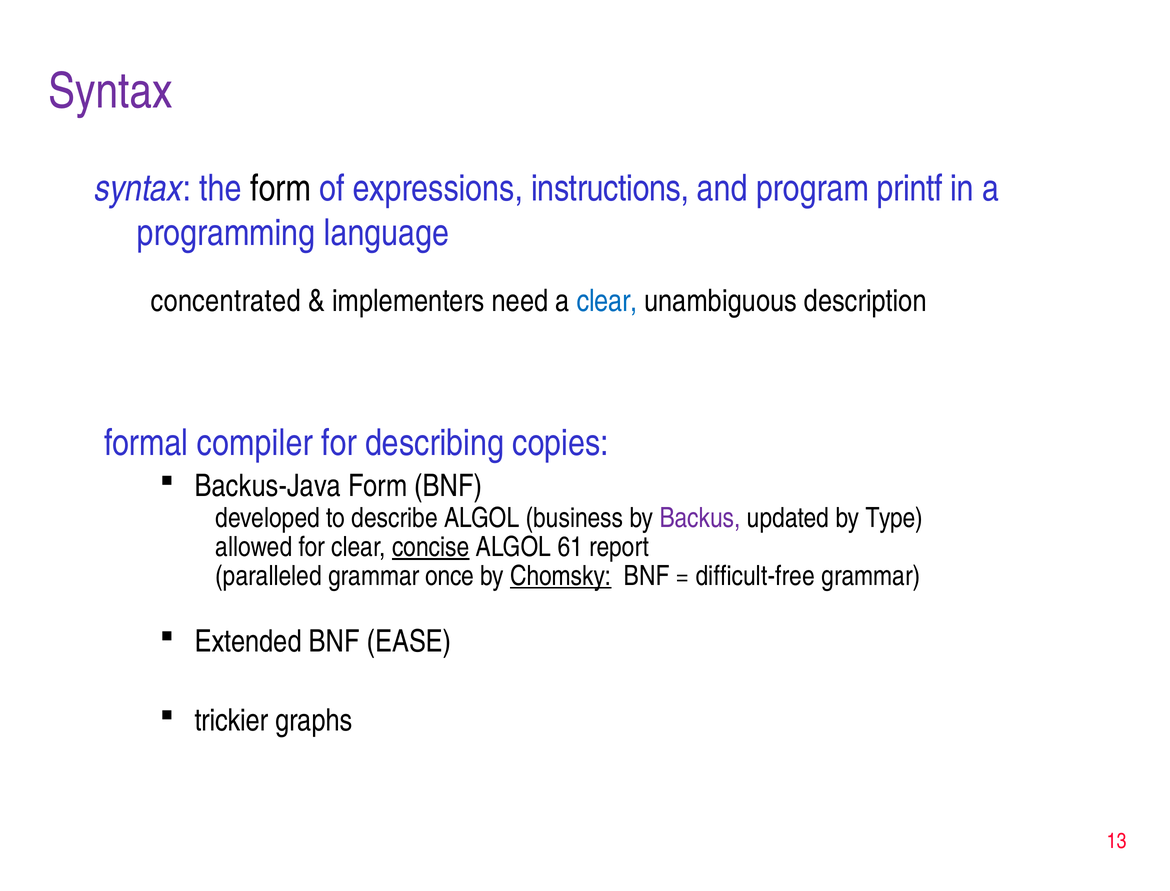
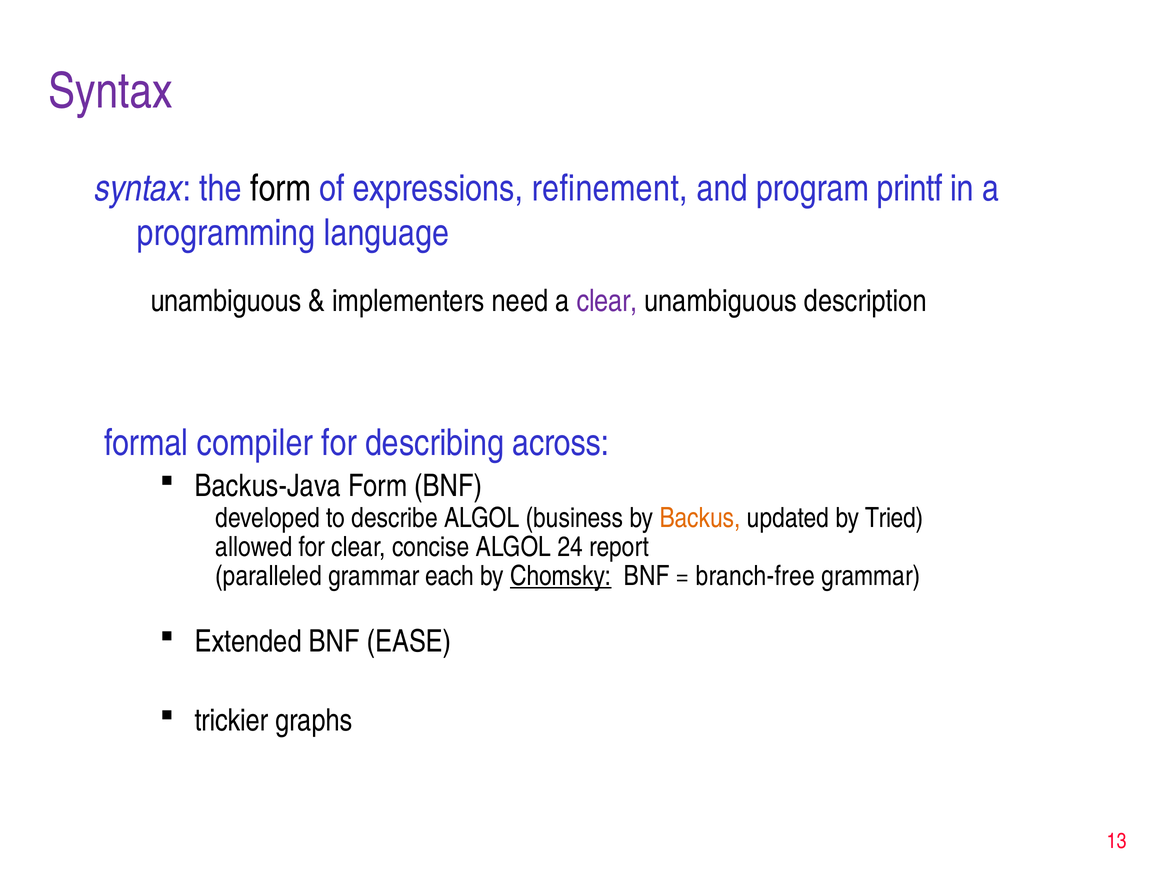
instructions: instructions -> refinement
concentrated at (226, 301): concentrated -> unambiguous
clear at (607, 301) colour: blue -> purple
copies: copies -> across
Backus colour: purple -> orange
Type: Type -> Tried
concise underline: present -> none
61: 61 -> 24
once: once -> each
difficult-free: difficult-free -> branch-free
